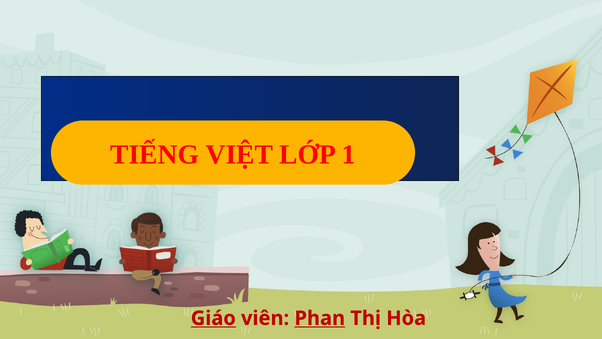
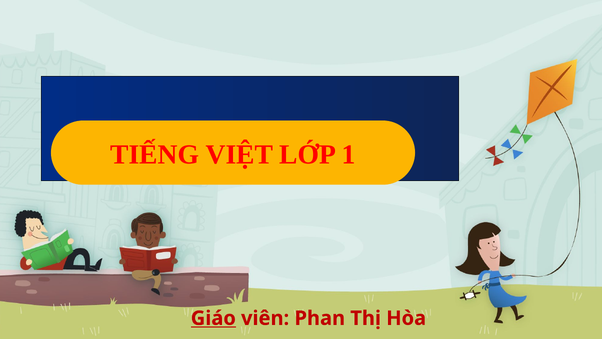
Phan underline: present -> none
